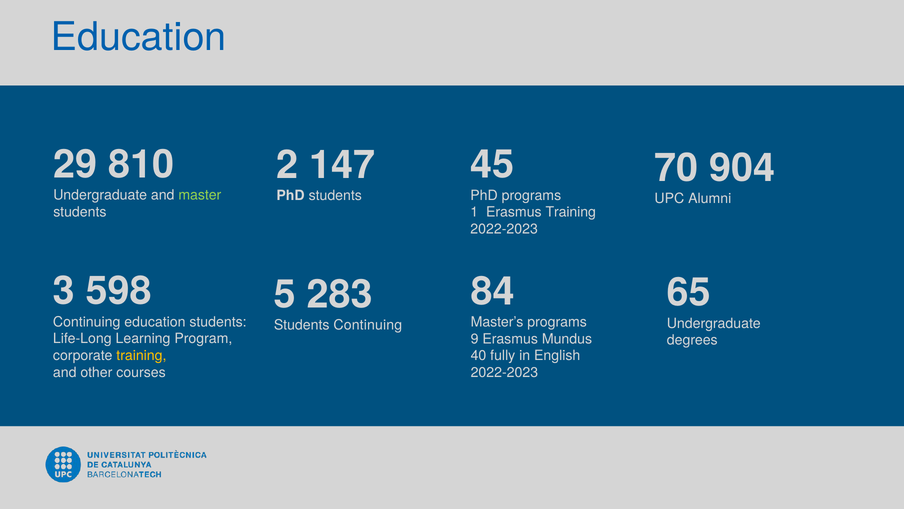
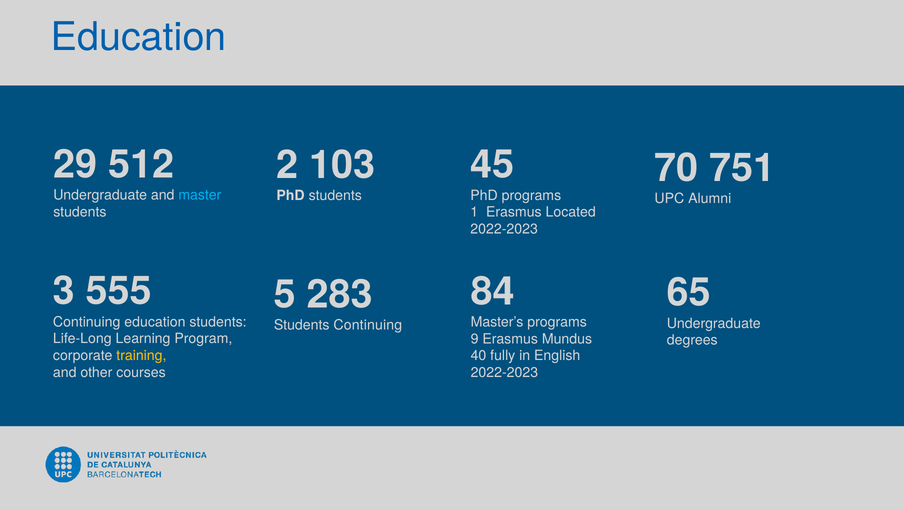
810: 810 -> 512
147: 147 -> 103
904: 904 -> 751
master colour: light green -> light blue
Erasmus Training: Training -> Located
598: 598 -> 555
